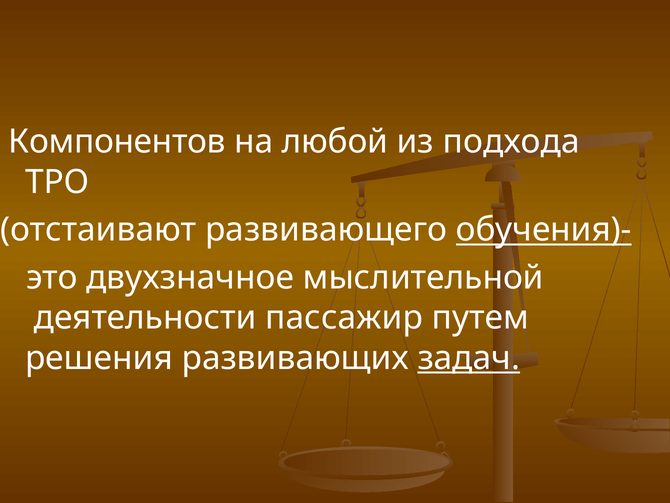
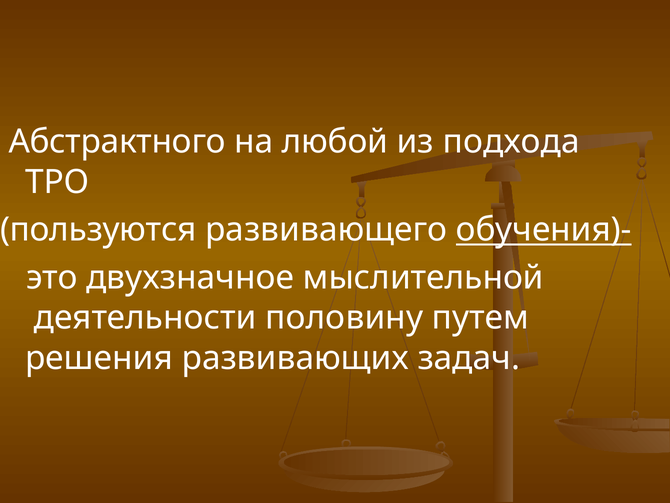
Компонентов: Компонентов -> Абстрактного
отстаивают: отстаивают -> пользуются
пассажир: пассажир -> половину
задач underline: present -> none
